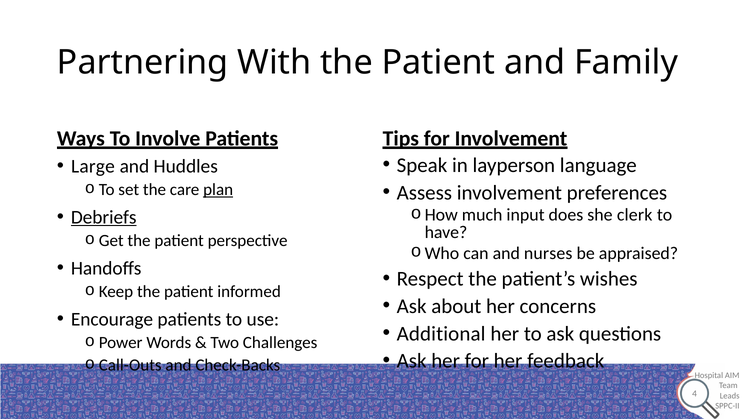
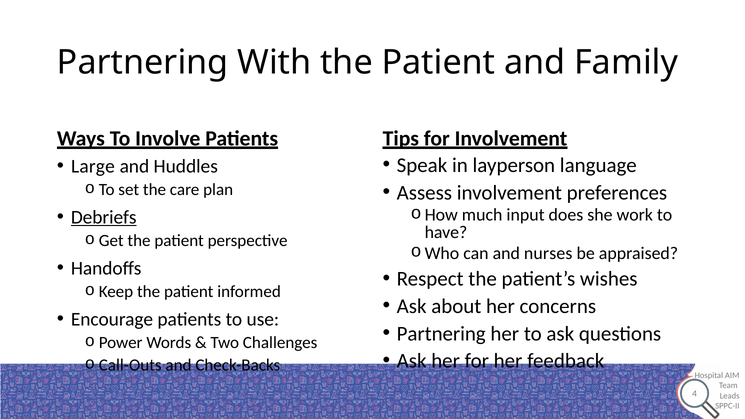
plan underline: present -> none
clerk: clerk -> work
Additional at (441, 334): Additional -> Partnering
